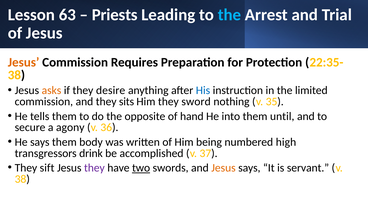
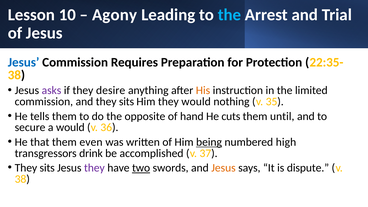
63: 63 -> 10
Priests: Priests -> Agony
Jesus at (24, 62) colour: orange -> blue
asks colour: orange -> purple
His colour: blue -> orange
they sword: sword -> would
into: into -> cuts
a agony: agony -> would
He says: says -> that
body: body -> even
being underline: none -> present
sift at (47, 168): sift -> sits
servant: servant -> dispute
